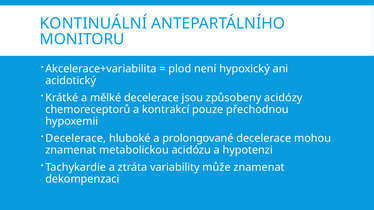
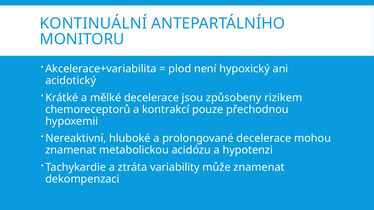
acidózy: acidózy -> rizikem
Decelerace at (76, 139): Decelerace -> Nereaktivní
